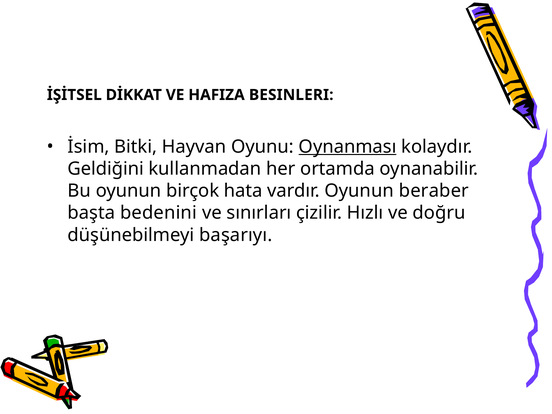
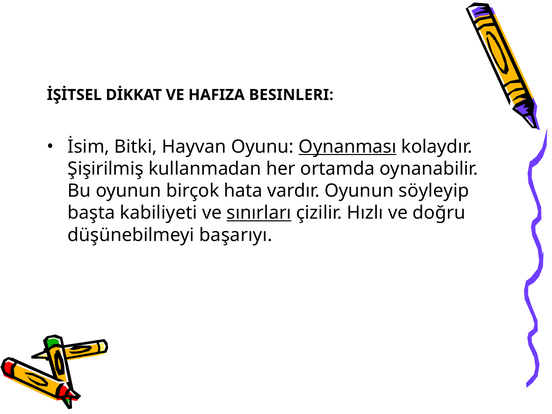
Geldiğini: Geldiğini -> Şişirilmiş
beraber: beraber -> söyleyip
bedenini: bedenini -> kabiliyeti
sınırları underline: none -> present
